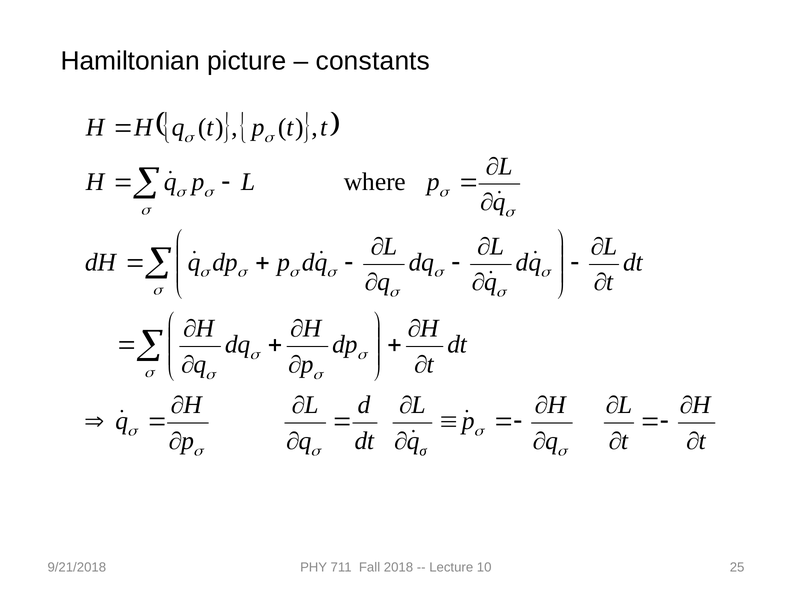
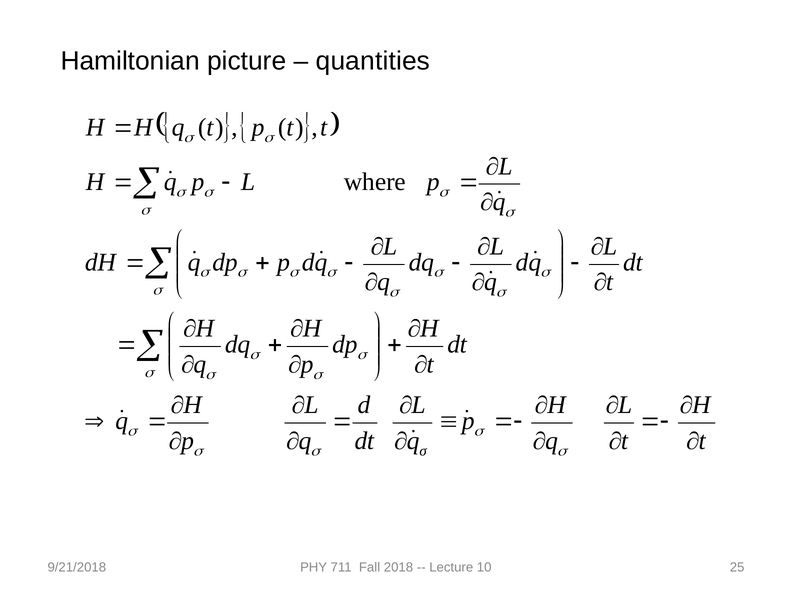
constants: constants -> quantities
